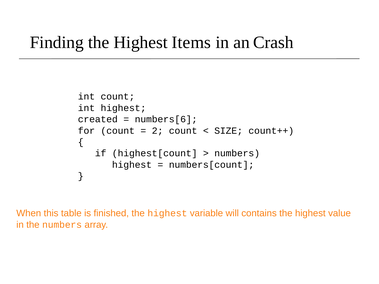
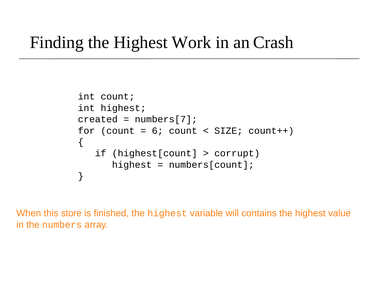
Items: Items -> Work
numbers[6: numbers[6 -> numbers[7
2: 2 -> 6
numbers at (237, 153): numbers -> corrupt
table: table -> store
